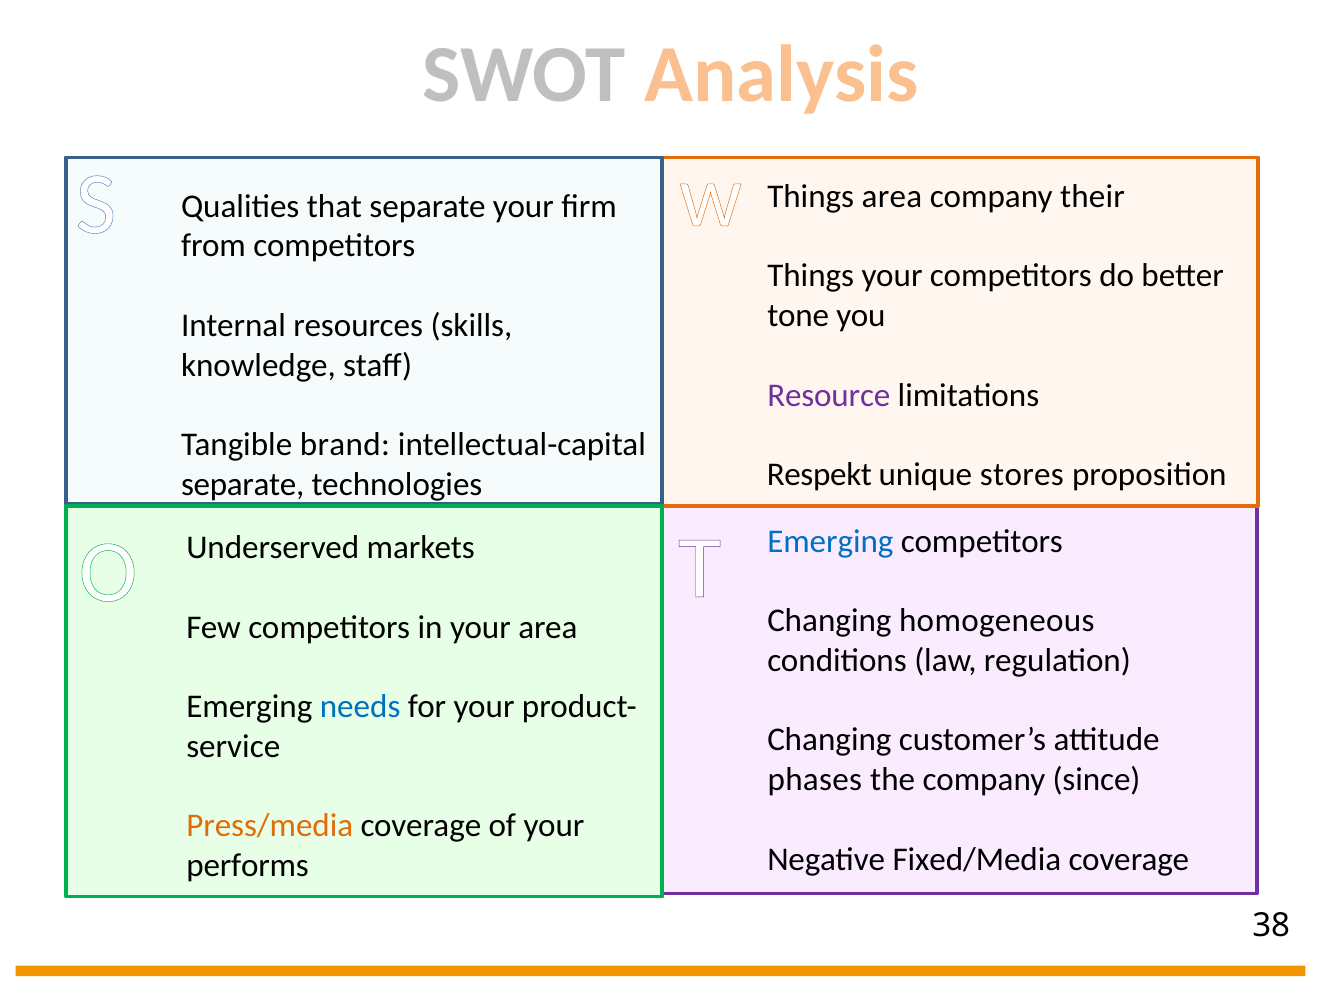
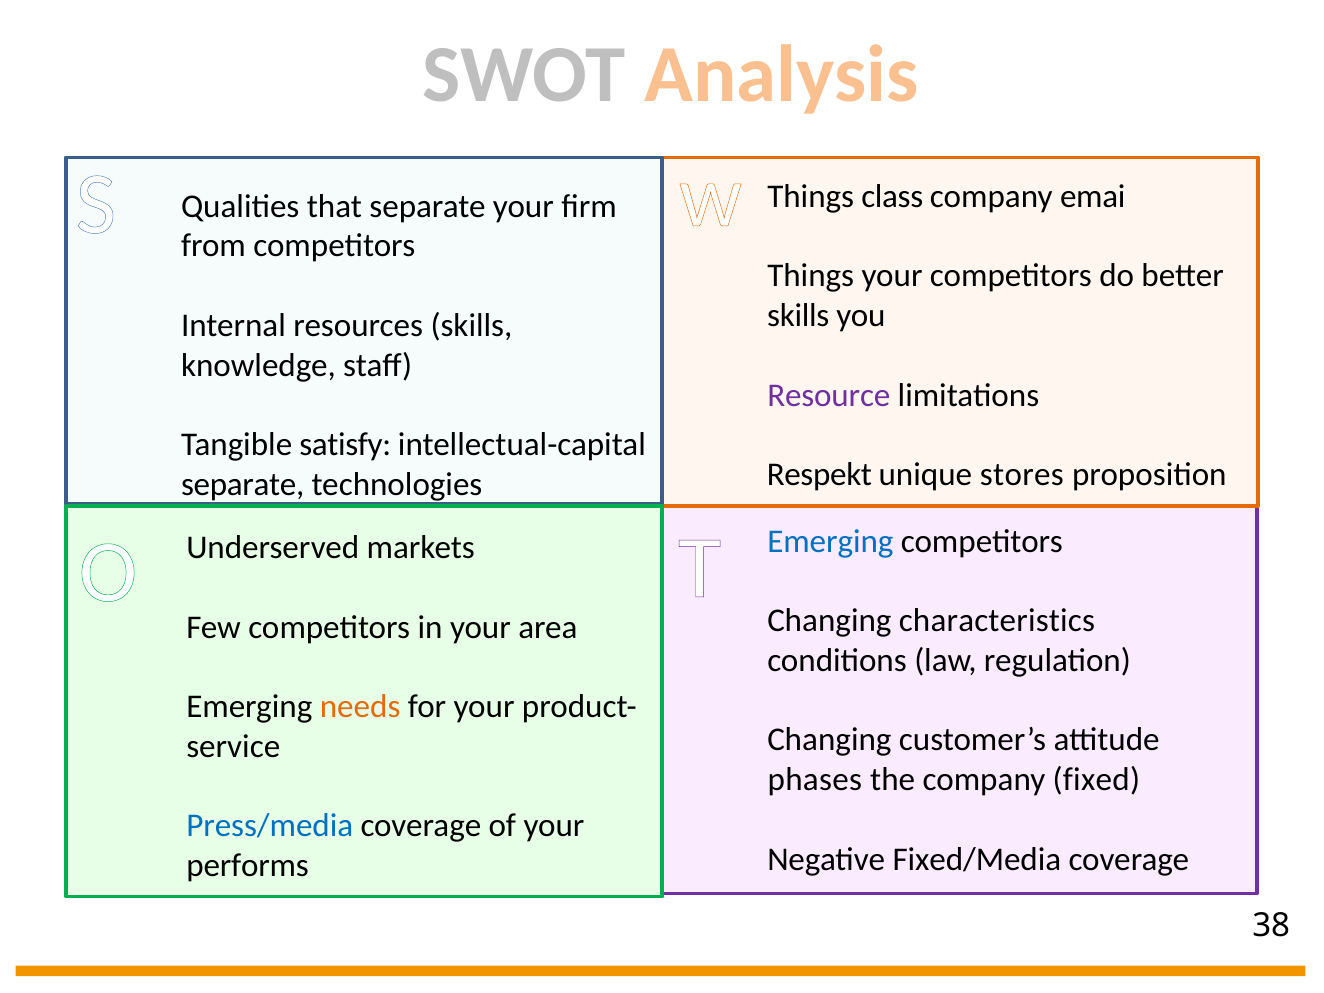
Things area: area -> class
their: their -> emai
tone at (798, 316): tone -> skills
brand: brand -> satisfy
homogeneous: homogeneous -> characteristics
needs colour: blue -> orange
since: since -> fixed
Press/media colour: orange -> blue
